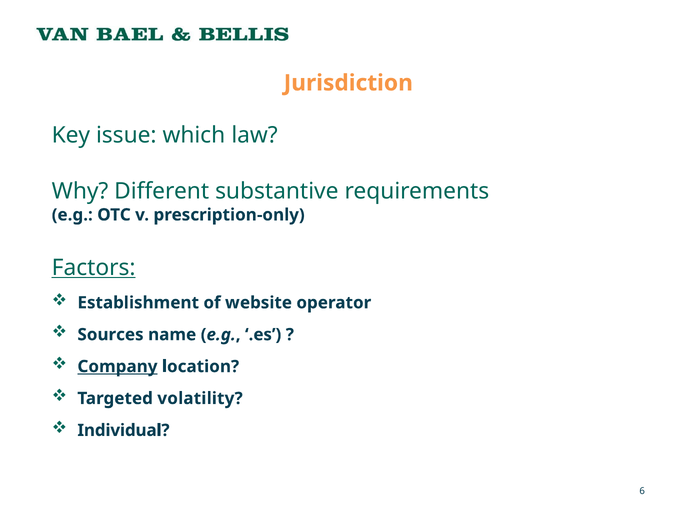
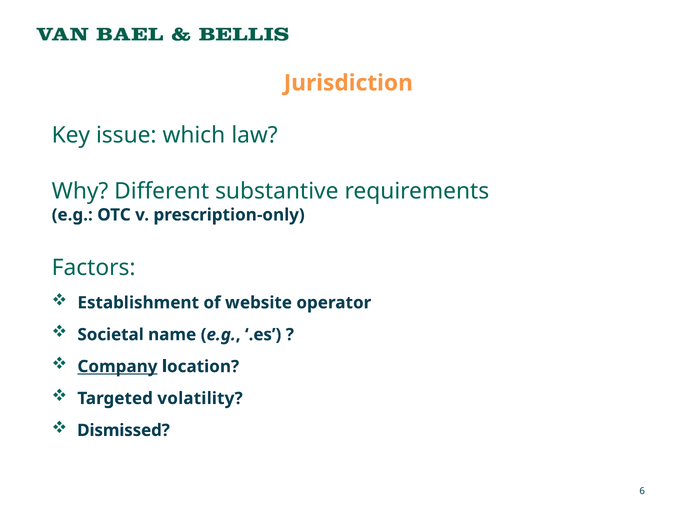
Factors underline: present -> none
Sources: Sources -> Societal
Individual: Individual -> Dismissed
